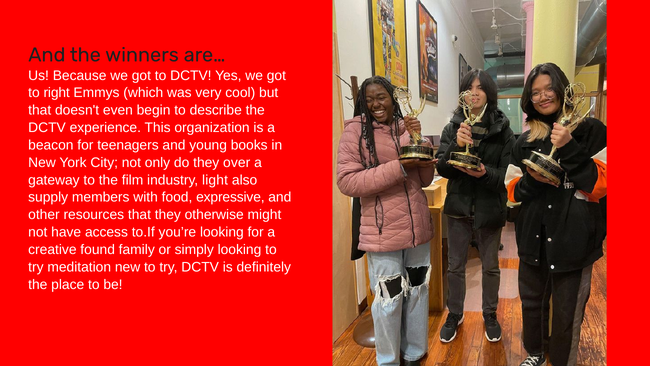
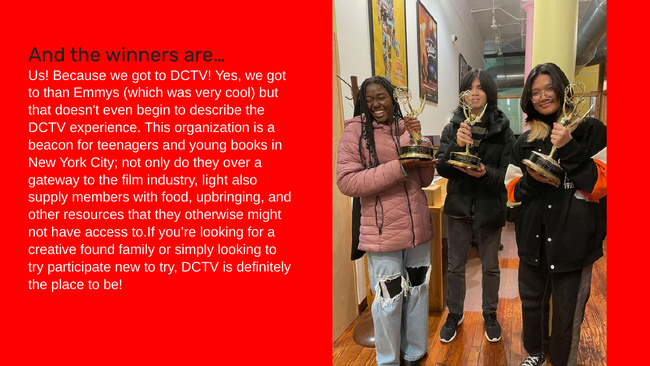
right: right -> than
expressive: expressive -> upbringing
meditation: meditation -> participate
